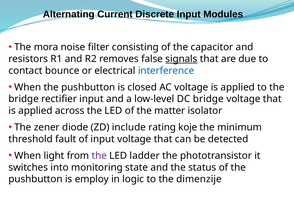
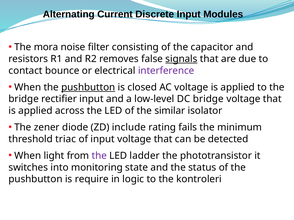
interference colour: blue -> purple
pushbutton at (88, 87) underline: none -> present
matter: matter -> similar
koje: koje -> fails
fault: fault -> triac
employ: employ -> require
dimenzije: dimenzije -> kontroleri
